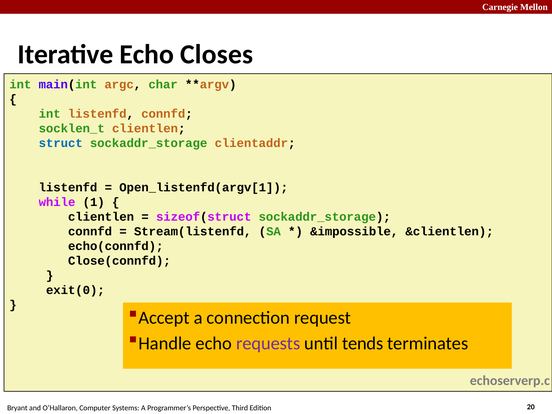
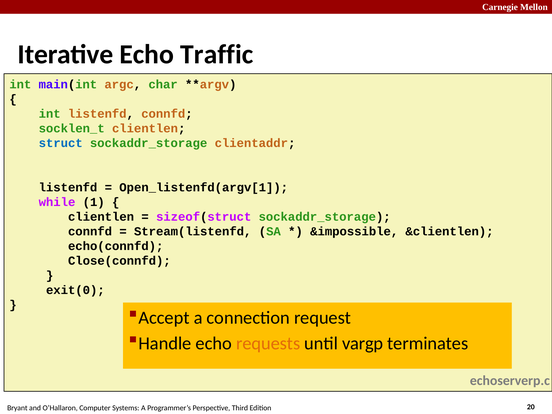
Closes: Closes -> Traffic
requests colour: purple -> orange
tends: tends -> vargp
